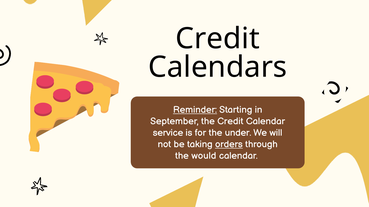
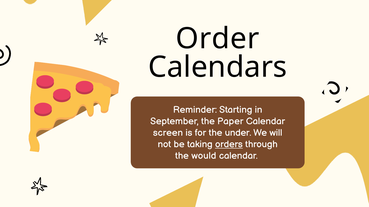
Credit at (218, 39): Credit -> Order
Reminder underline: present -> none
the Credit: Credit -> Paper
service: service -> screen
